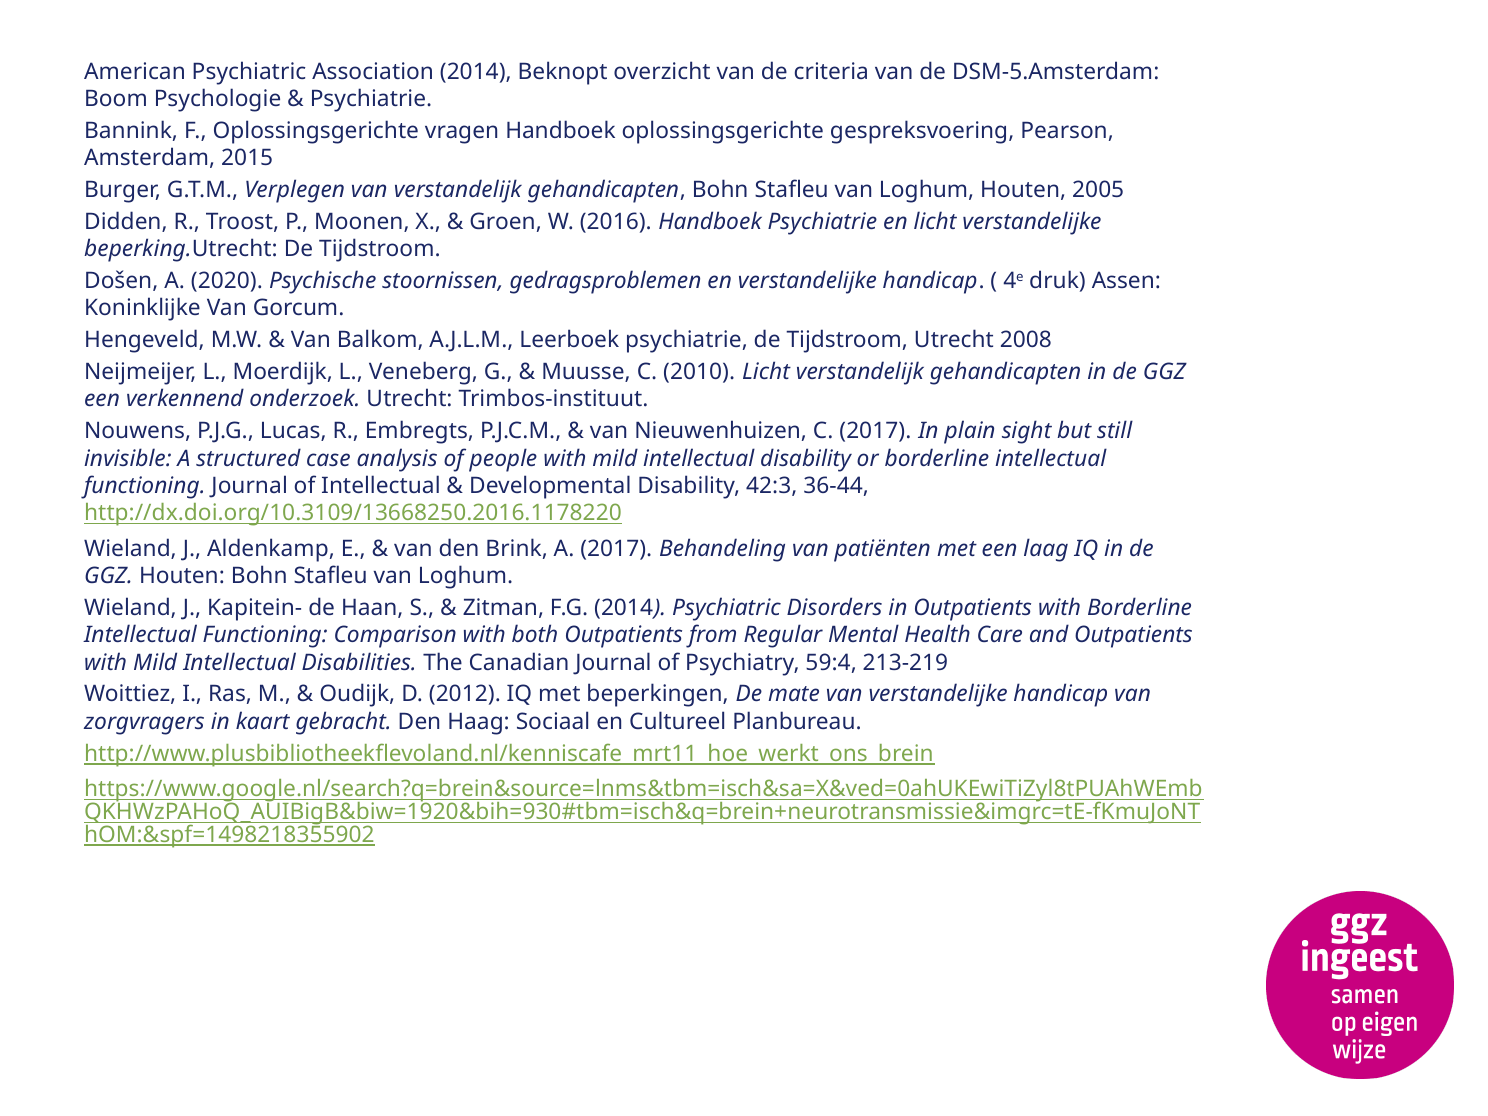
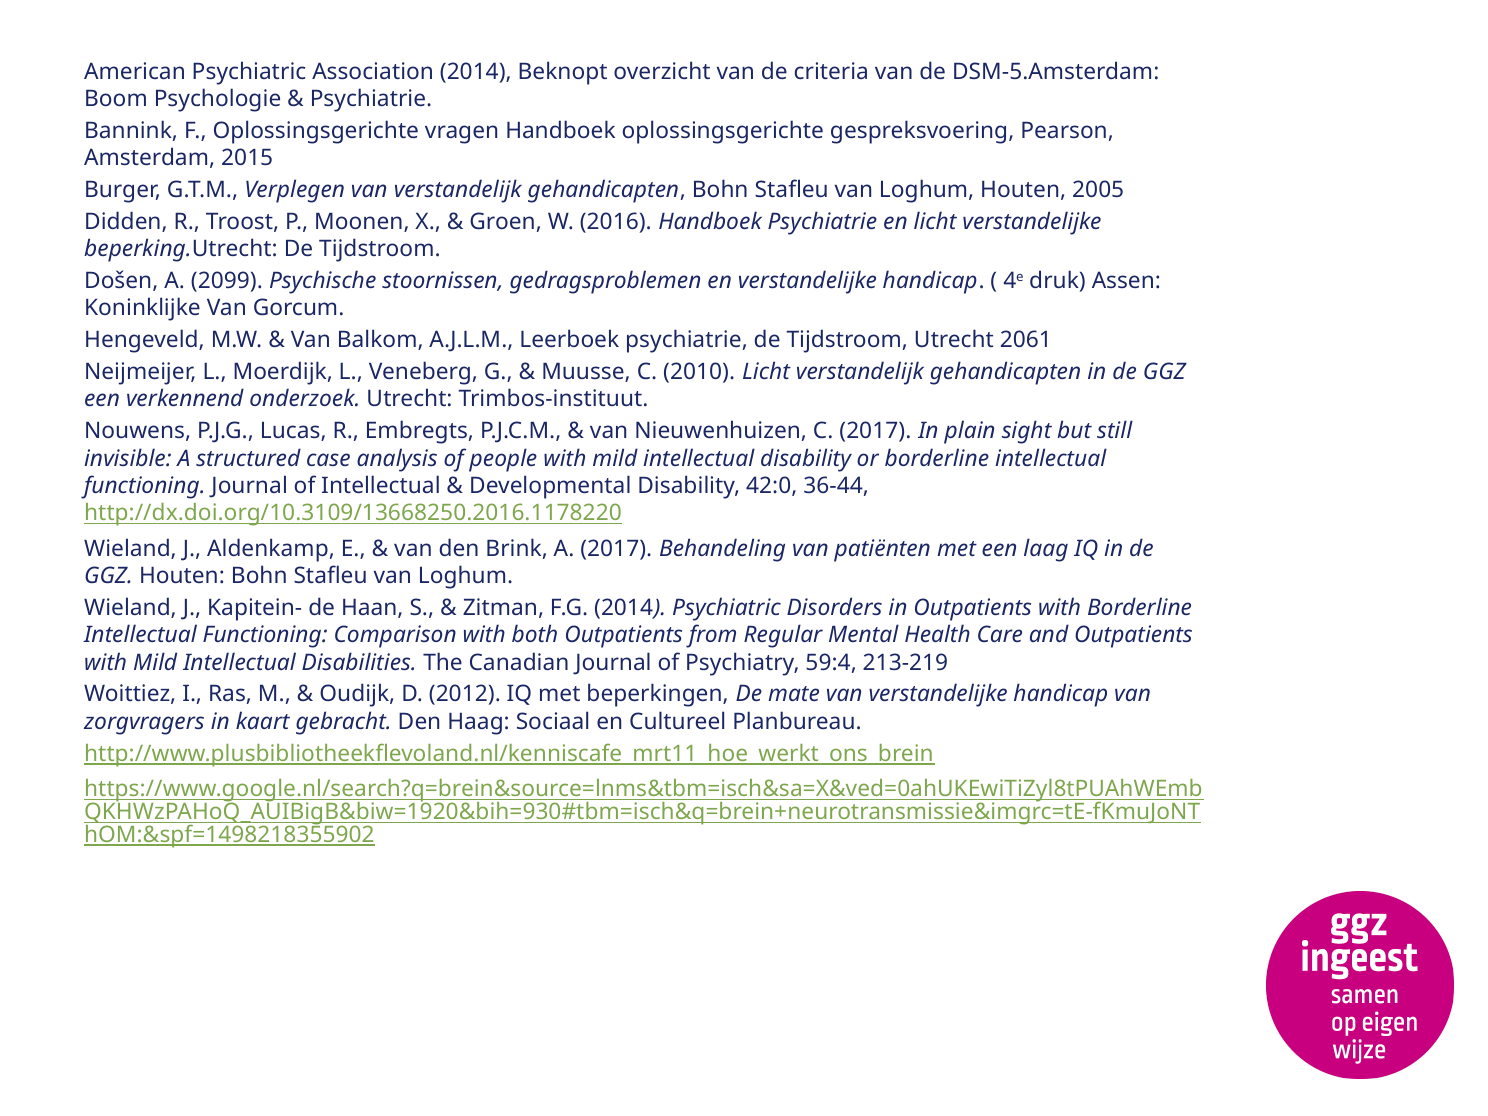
2020: 2020 -> 2099
2008: 2008 -> 2061
42:3: 42:3 -> 42:0
